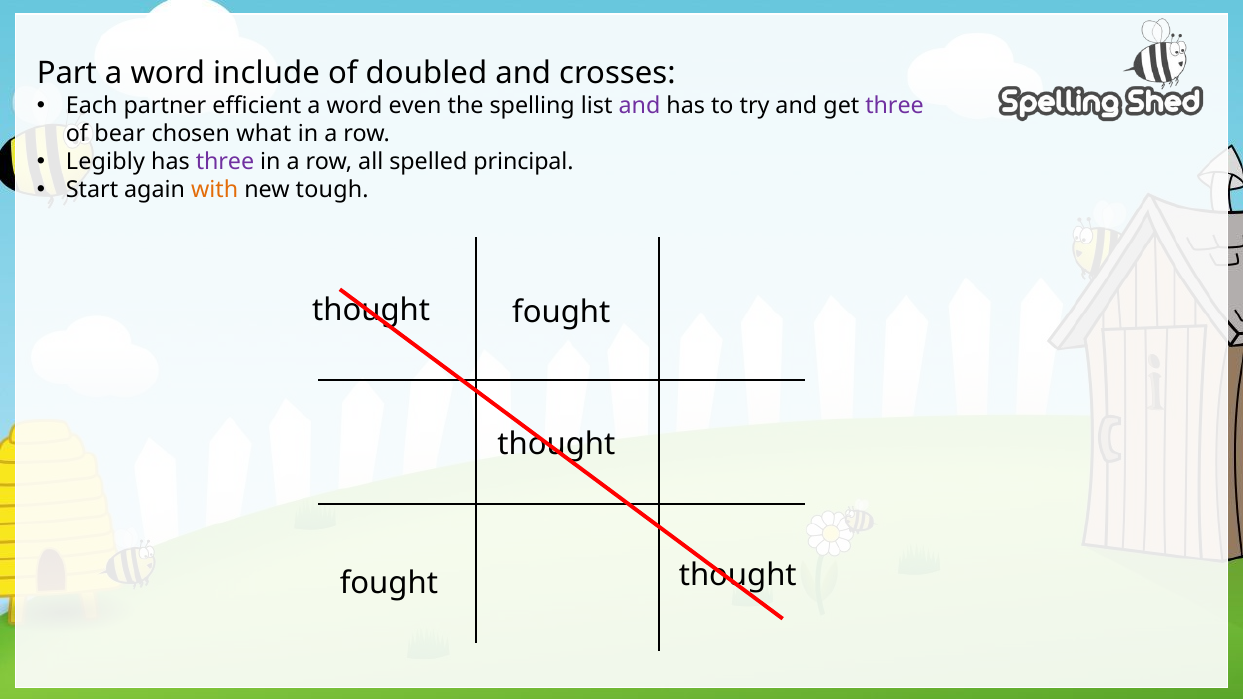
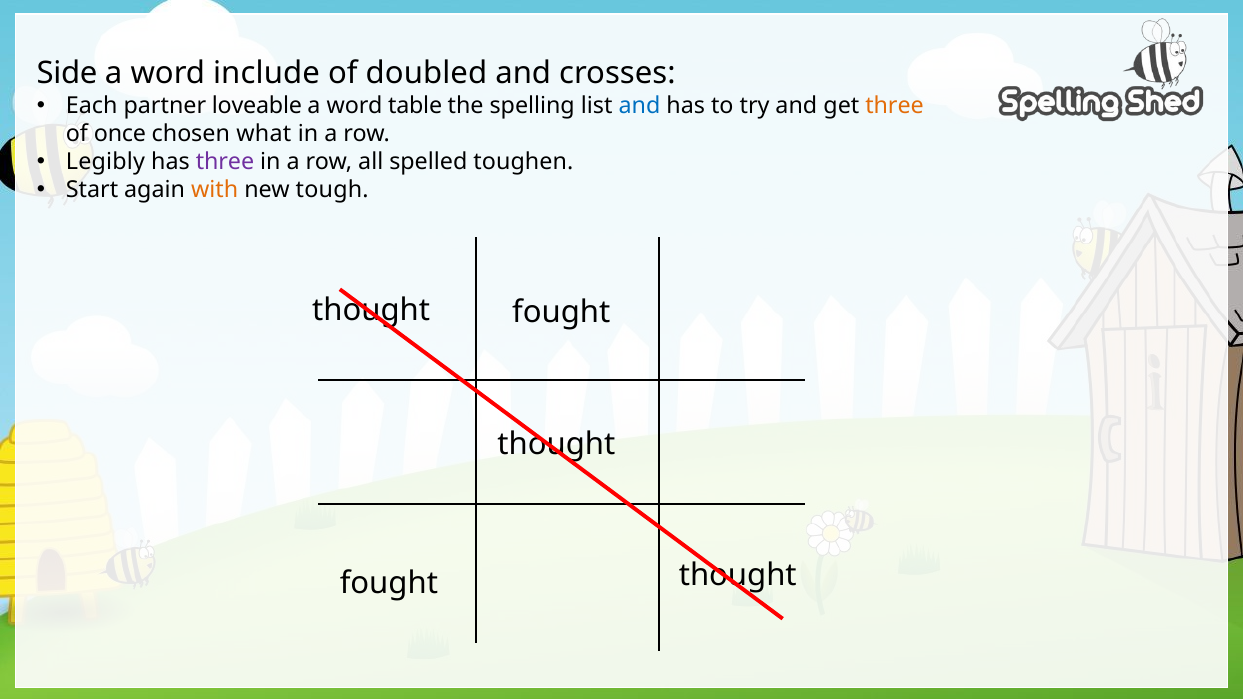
Part: Part -> Side
efficient: efficient -> loveable
even: even -> table
and at (639, 106) colour: purple -> blue
three at (895, 106) colour: purple -> orange
bear: bear -> once
principal: principal -> toughen
